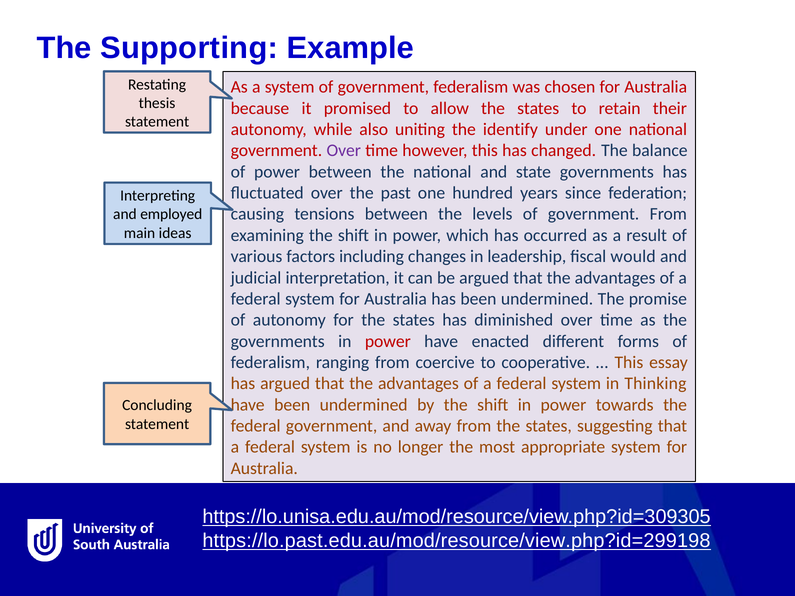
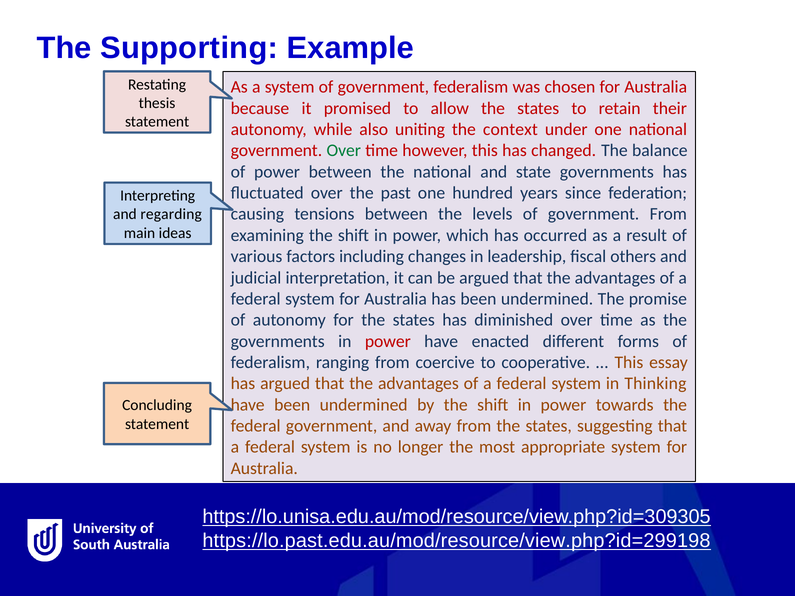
identify: identify -> context
Over at (344, 151) colour: purple -> green
employed: employed -> regarding
would: would -> others
